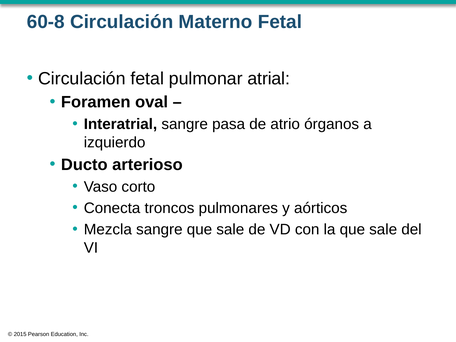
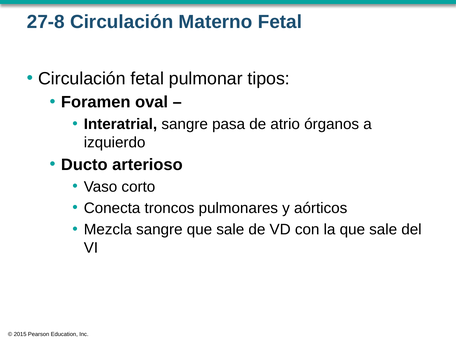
60-8: 60-8 -> 27-8
atrial: atrial -> tipos
